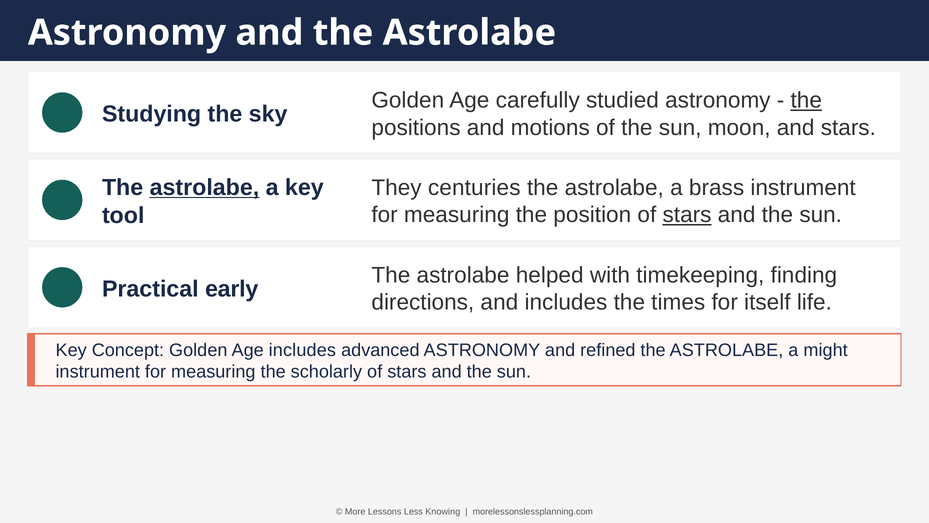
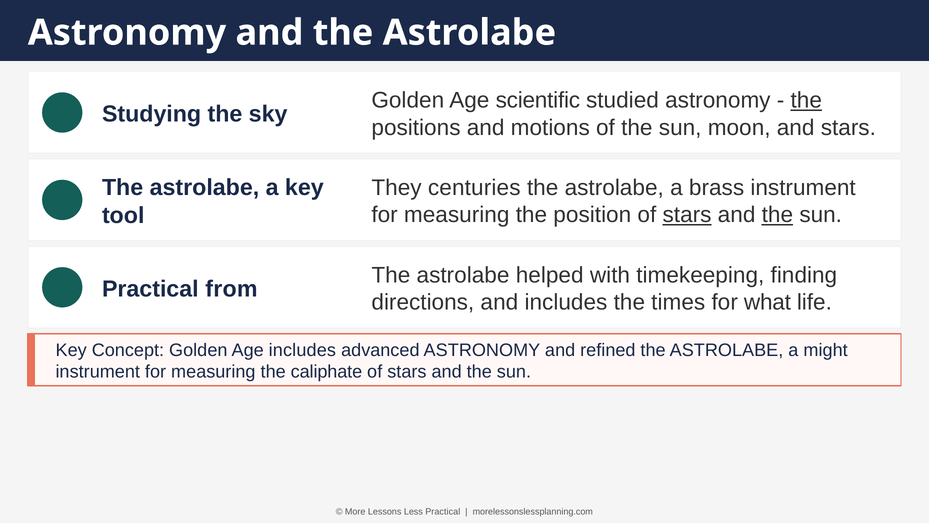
carefully: carefully -> scientific
astrolabe at (204, 187) underline: present -> none
the at (777, 215) underline: none -> present
early: early -> from
itself: itself -> what
scholarly: scholarly -> caliphate
Less Knowing: Knowing -> Practical
